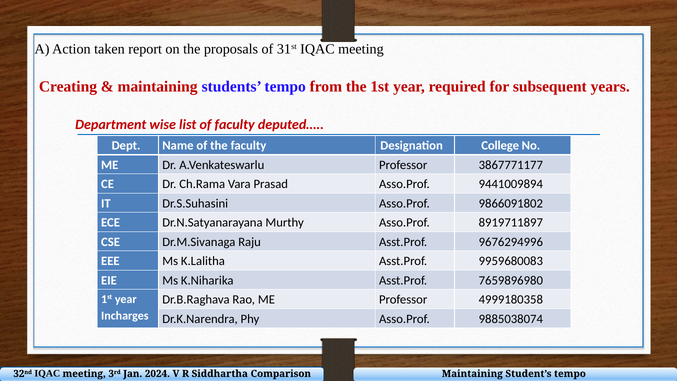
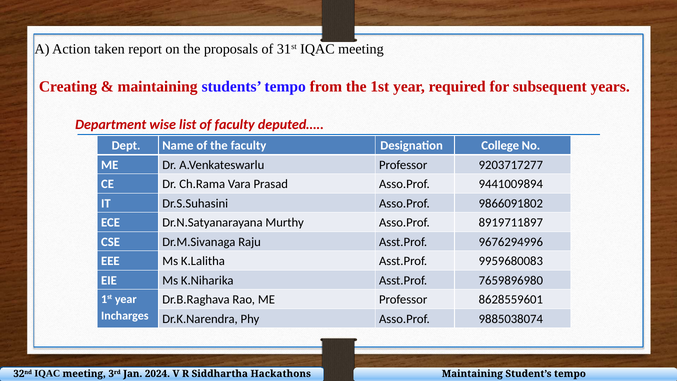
3867771177: 3867771177 -> 9203717277
4999180358: 4999180358 -> 8628559601
Comparison: Comparison -> Hackathons
